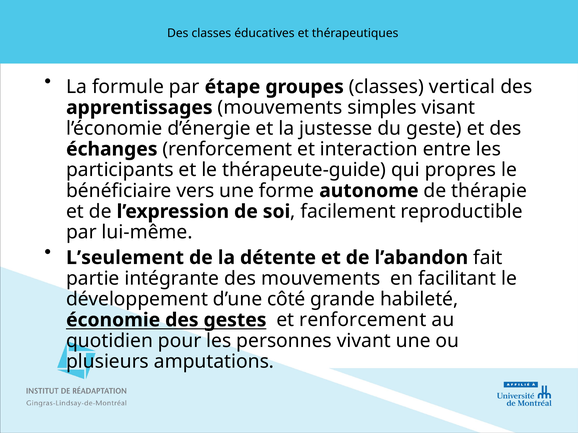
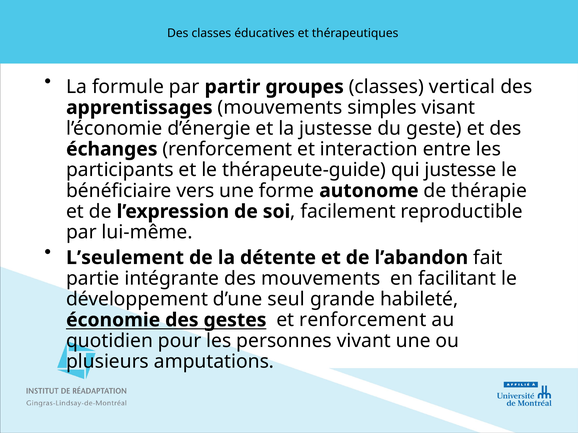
étape: étape -> partir
qui propres: propres -> justesse
côté: côté -> seul
